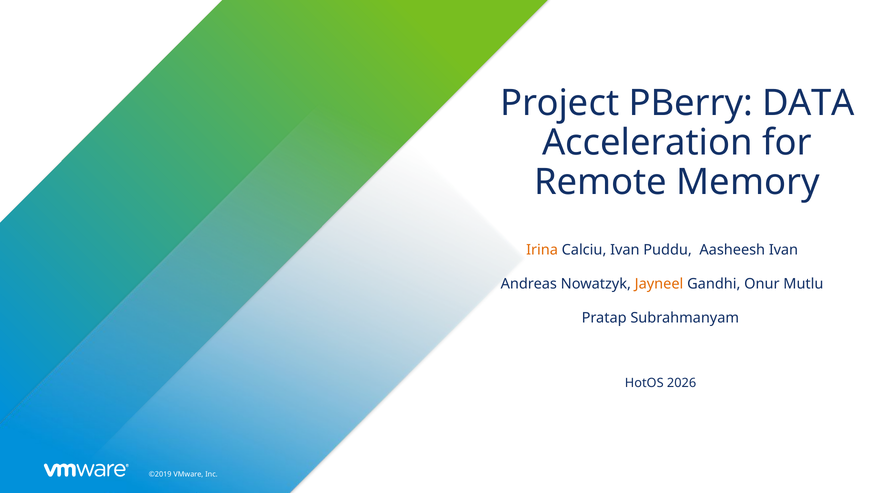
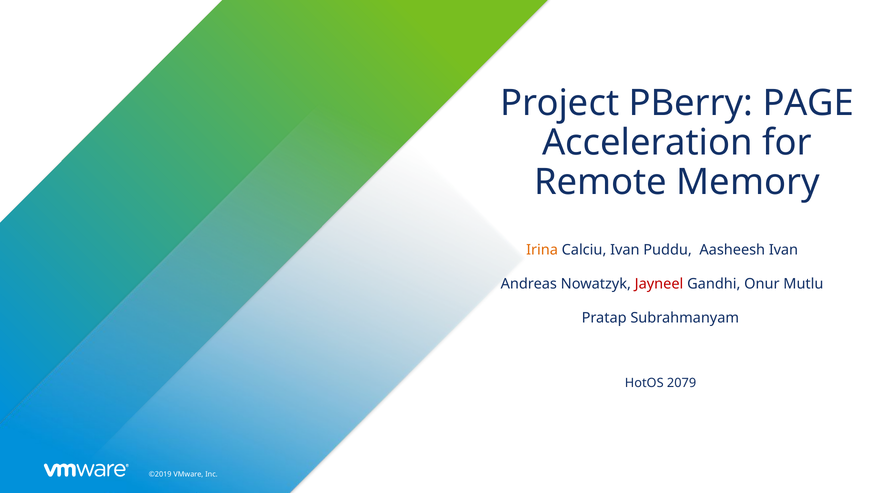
DATA: DATA -> PAGE
Jayneel colour: orange -> red
2026: 2026 -> 2079
